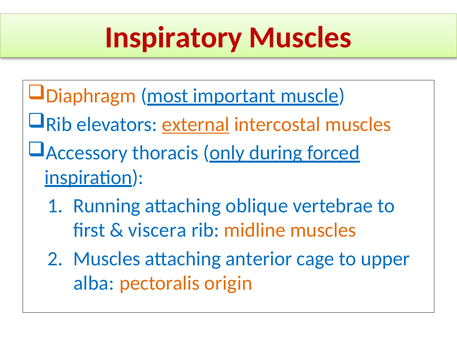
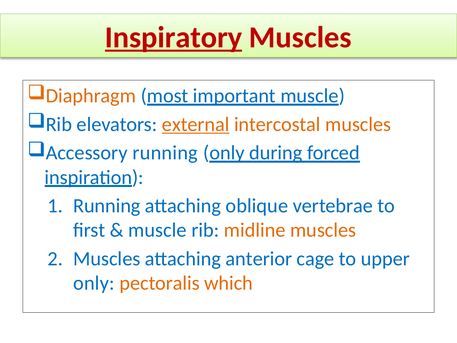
Inspiratory underline: none -> present
Accessory thoracis: thoracis -> running
viscera at (157, 230): viscera -> muscle
alba at (94, 283): alba -> only
origin: origin -> which
